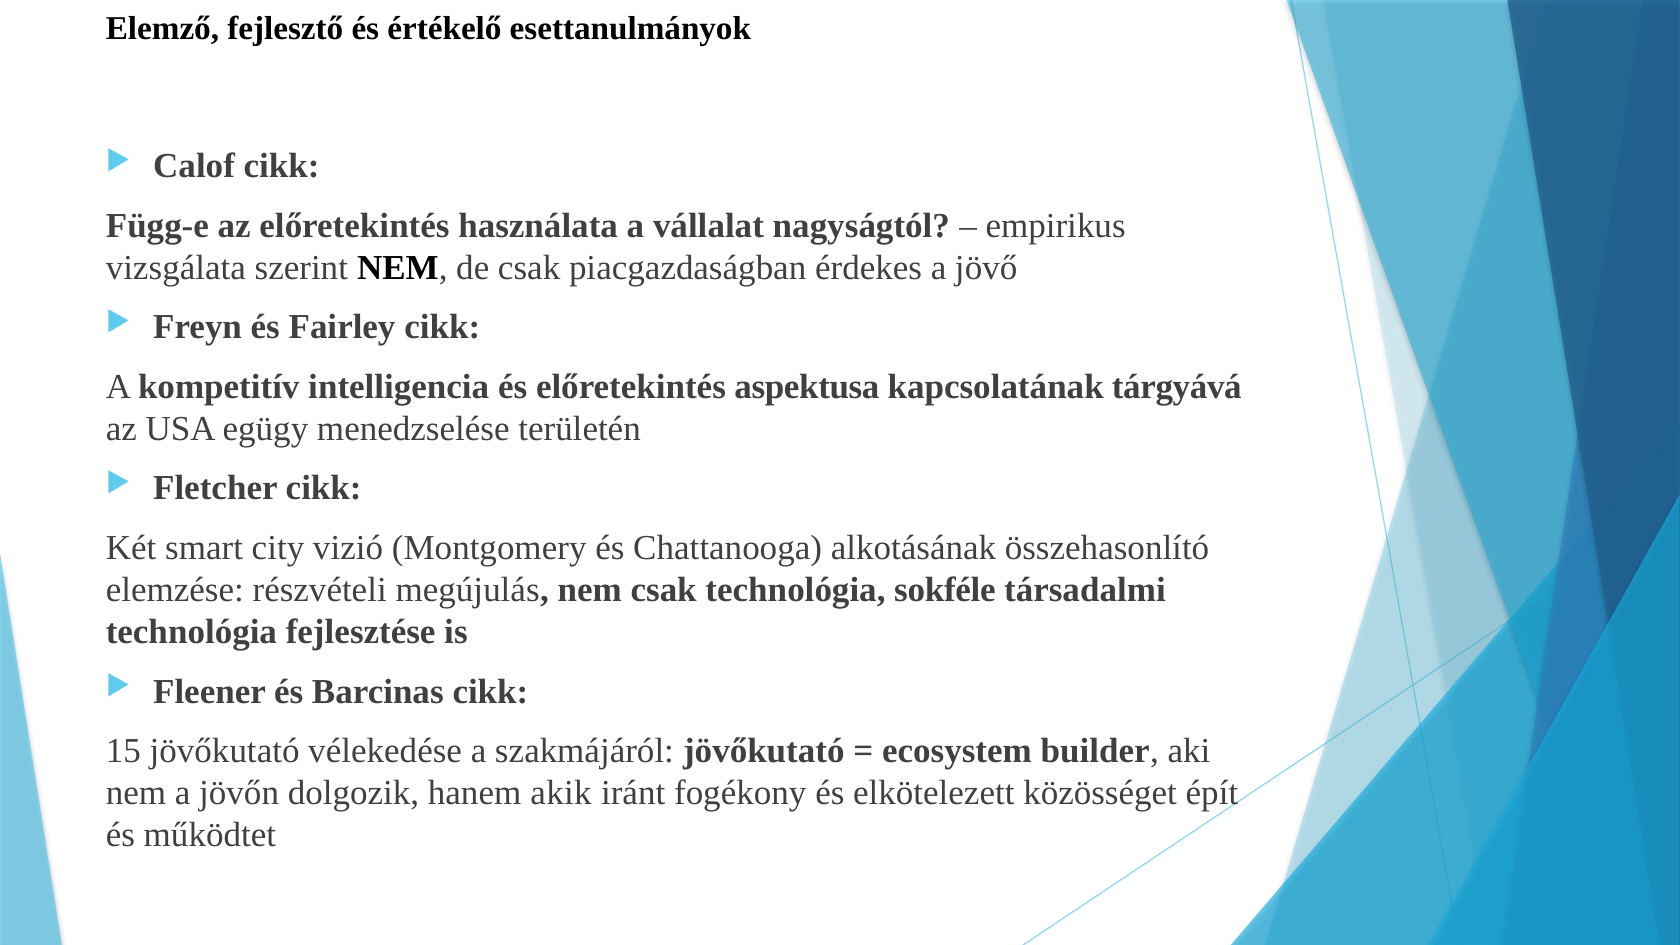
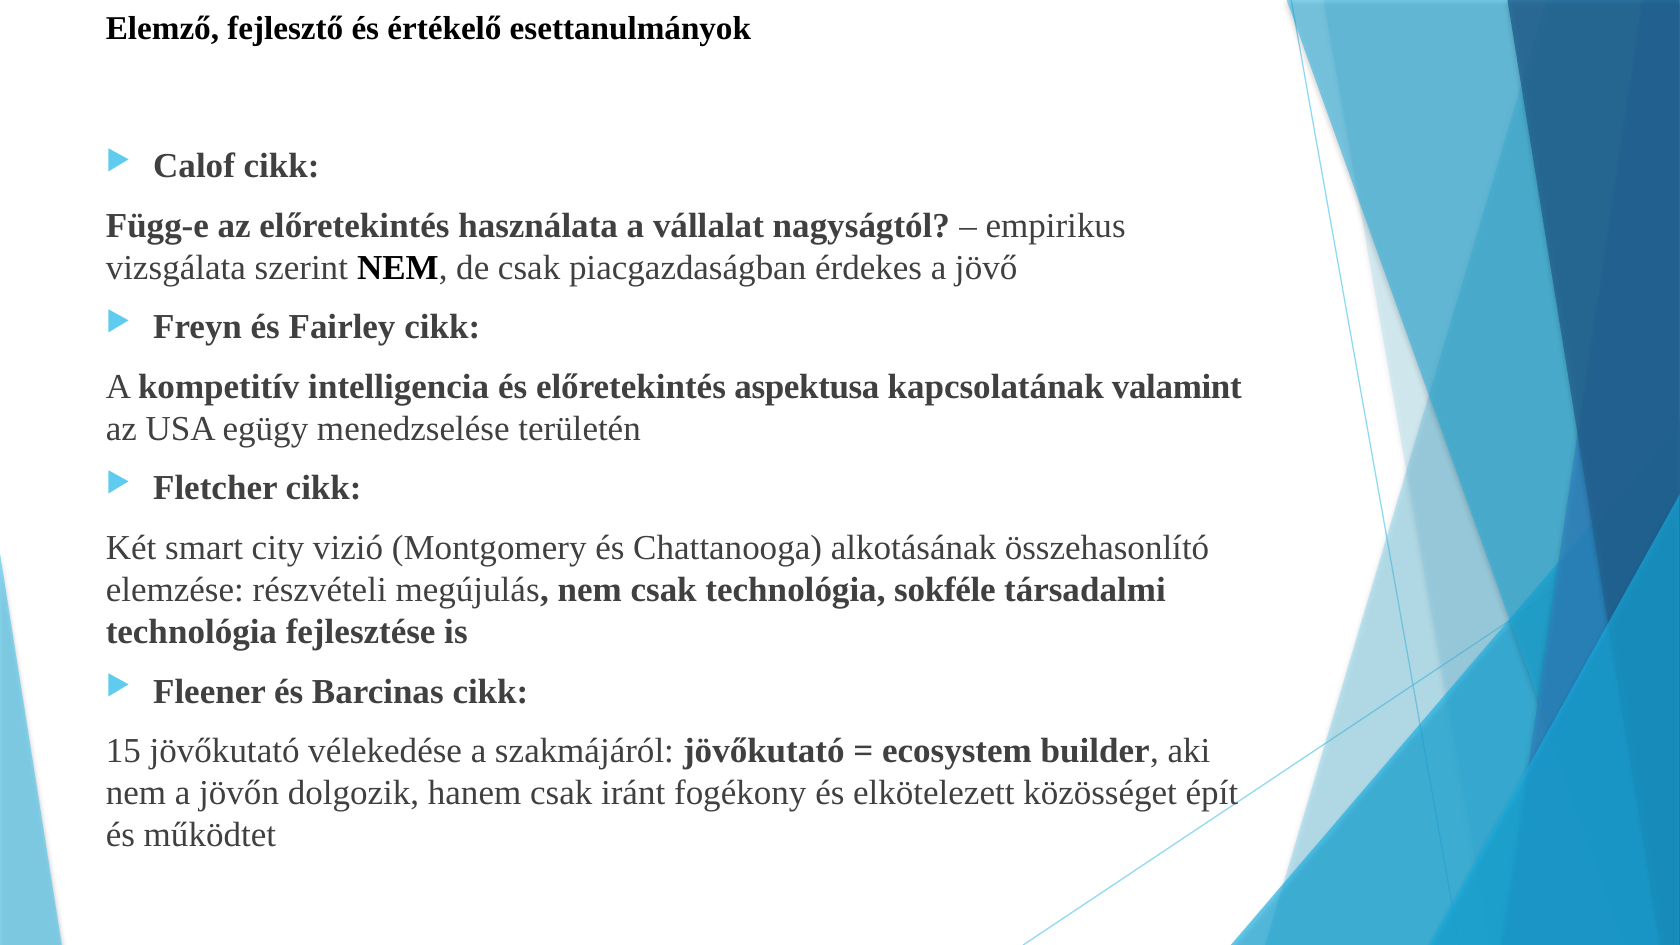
tárgyává: tárgyává -> valamint
hanem akik: akik -> csak
